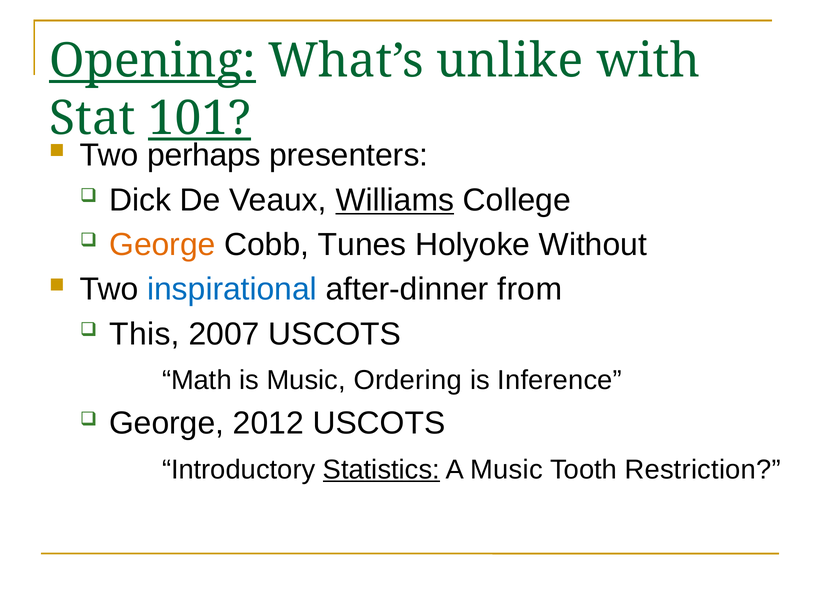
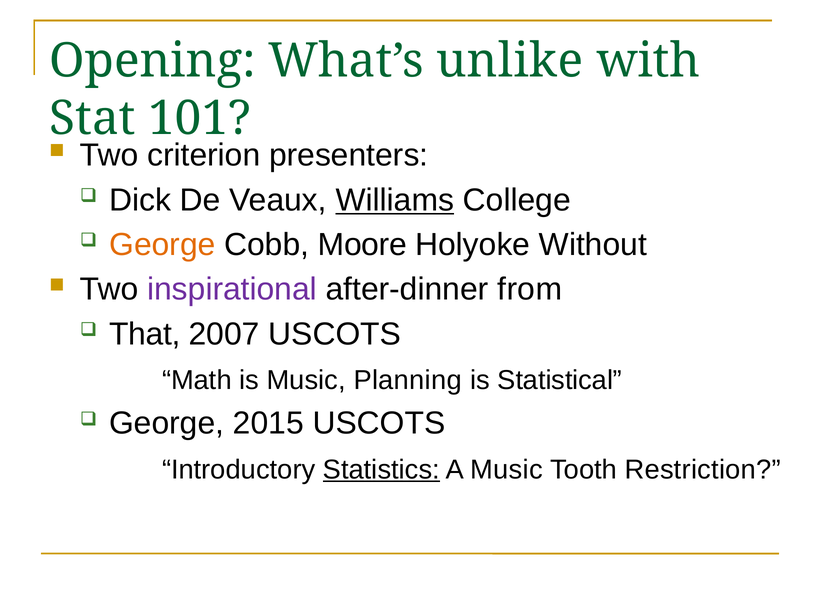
Opening underline: present -> none
101 underline: present -> none
perhaps: perhaps -> criterion
Tunes: Tunes -> Moore
inspirational colour: blue -> purple
This: This -> That
Ordering: Ordering -> Planning
Inference: Inference -> Statistical
2012: 2012 -> 2015
